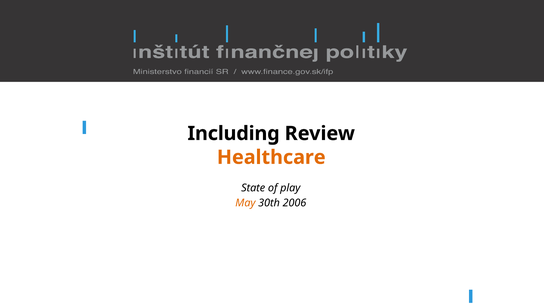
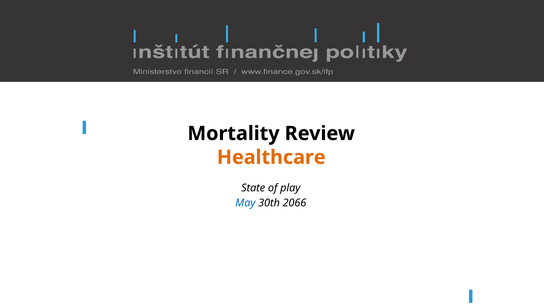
Including: Including -> Mortality
May colour: orange -> blue
2006: 2006 -> 2066
